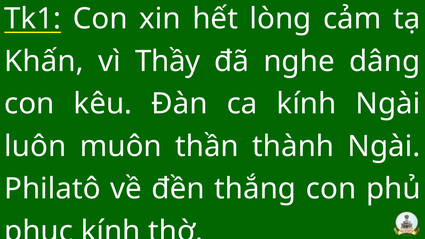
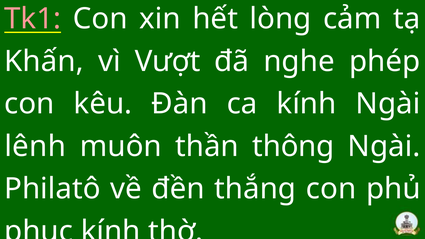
Tk1 colour: white -> pink
Thầy: Thầy -> Vượt
dâng: dâng -> phép
luôn: luôn -> lênh
thành: thành -> thông
